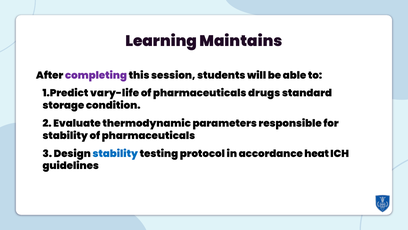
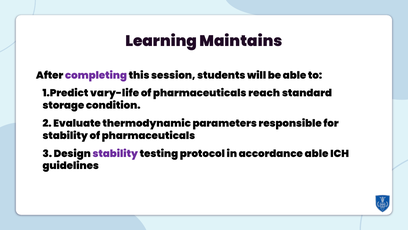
drugs: drugs -> reach
stability at (115, 153) colour: blue -> purple
accordance heat: heat -> able
